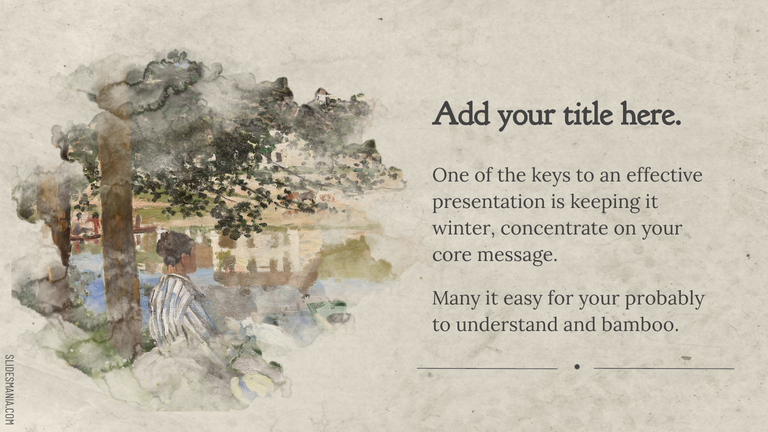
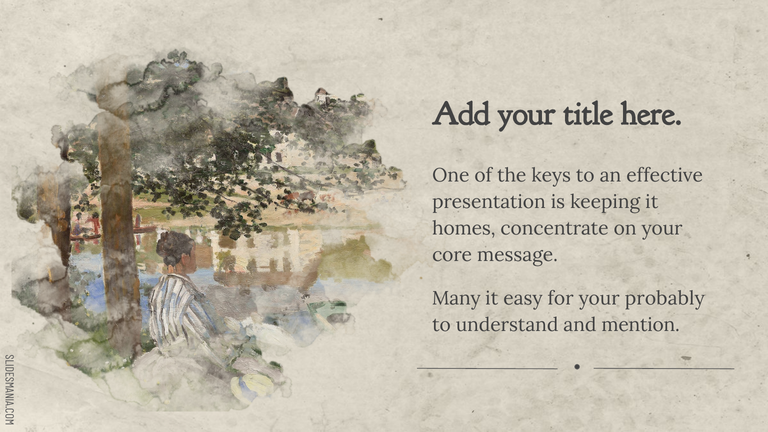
winter: winter -> homes
bamboo: bamboo -> mention
